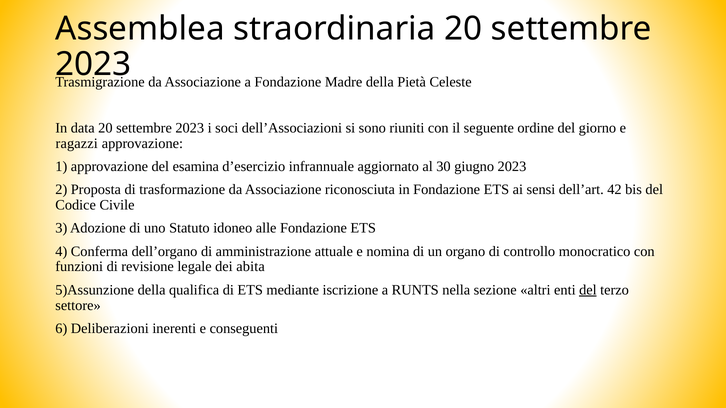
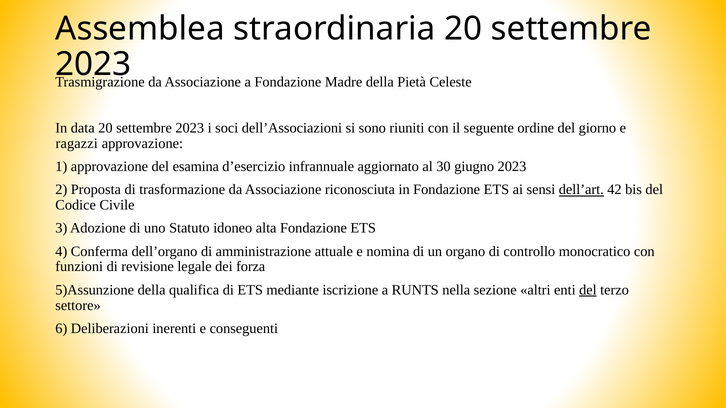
dell’art underline: none -> present
alle: alle -> alta
abita: abita -> forza
